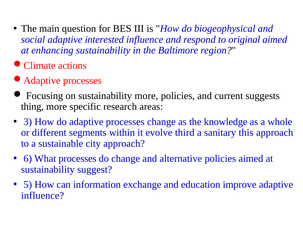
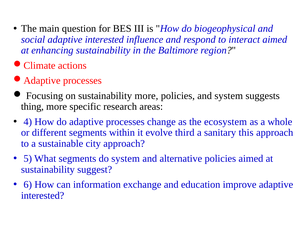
original: original -> interact
and current: current -> system
3: 3 -> 4
knowledge: knowledge -> ecosystem
6: 6 -> 5
What processes: processes -> segments
do change: change -> system
5: 5 -> 6
influence at (43, 196): influence -> interested
